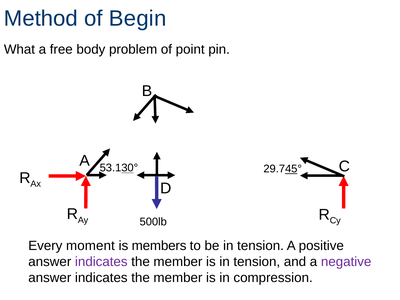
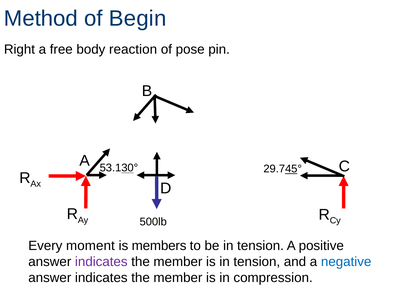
What: What -> Right
problem: problem -> reaction
point: point -> pose
negative colour: purple -> blue
